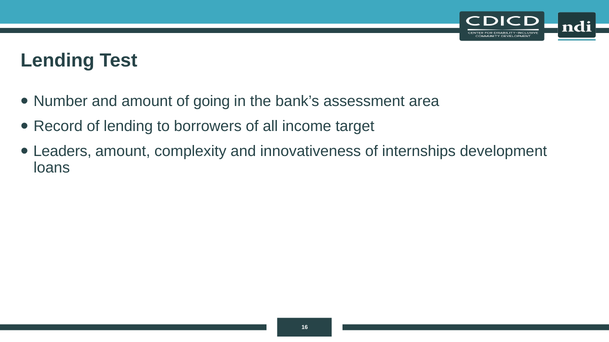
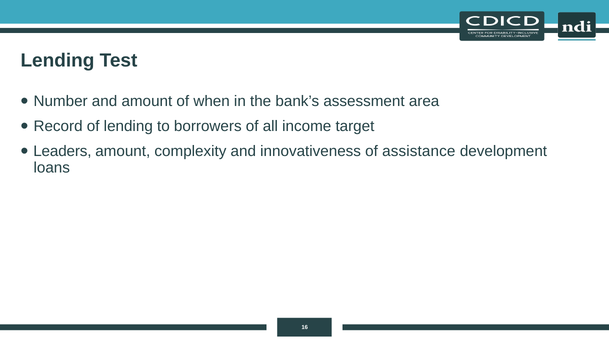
going: going -> when
internships: internships -> assistance
